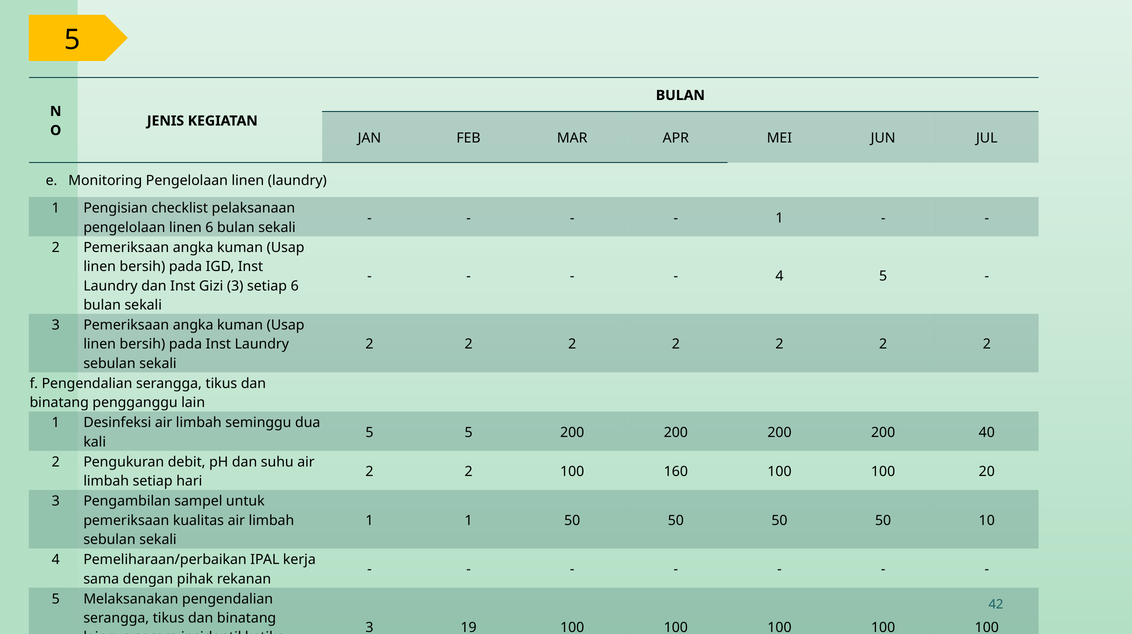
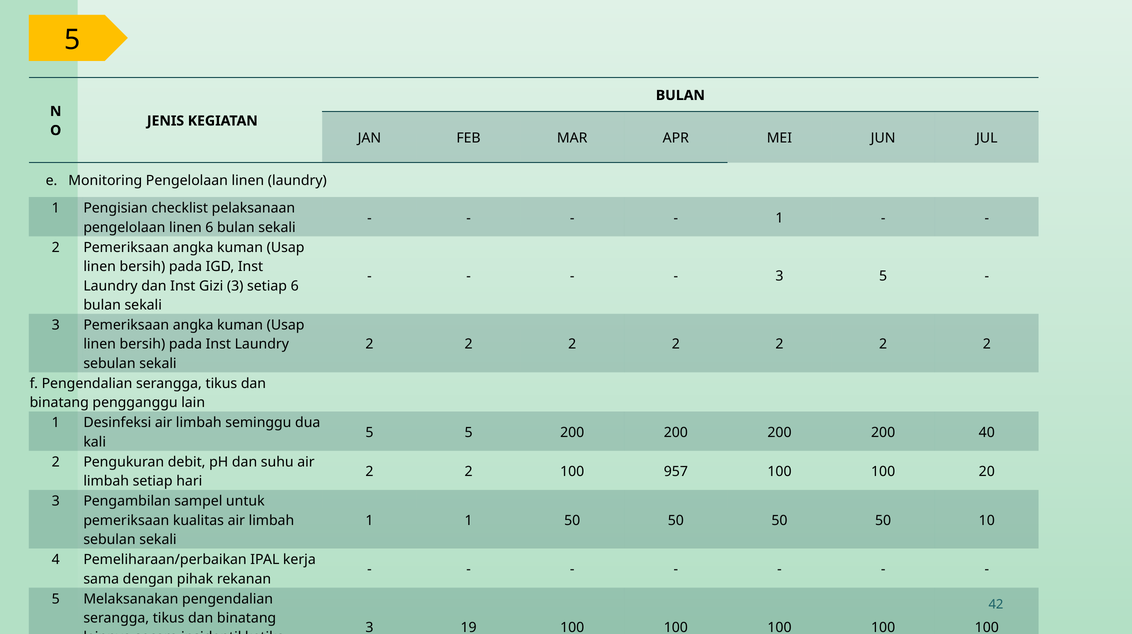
4 at (780, 276): 4 -> 3
160: 160 -> 957
